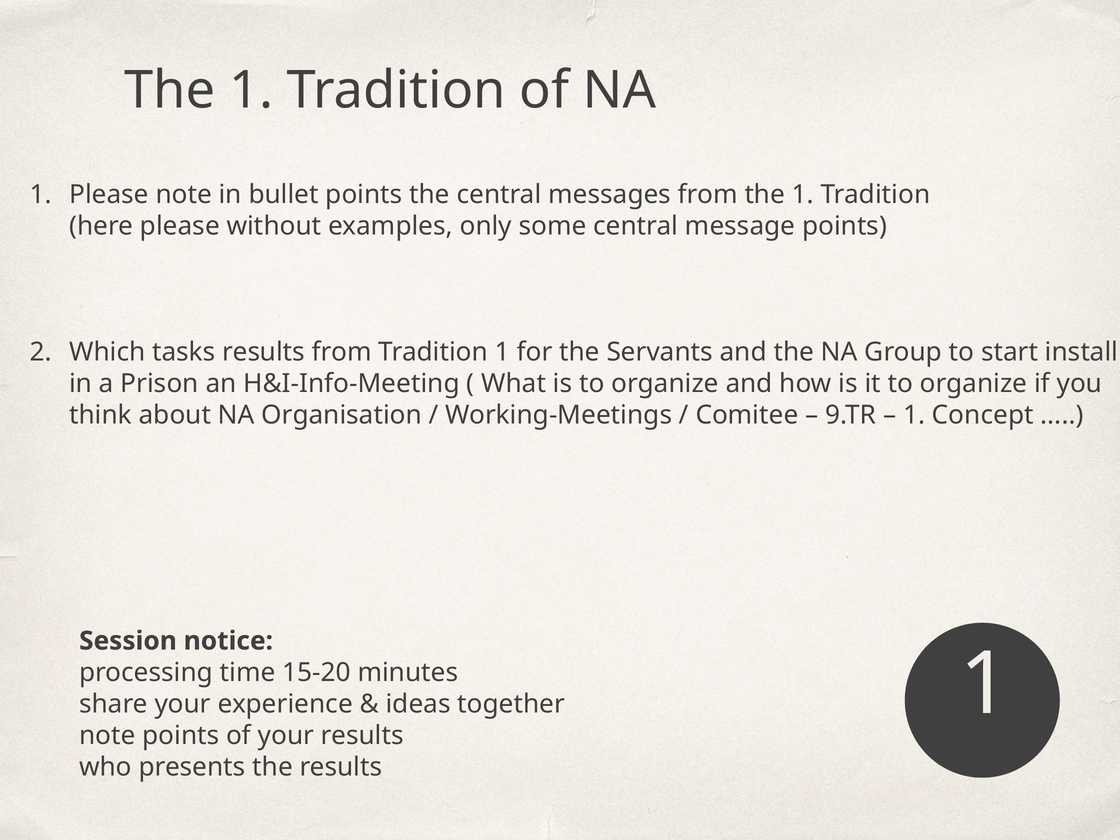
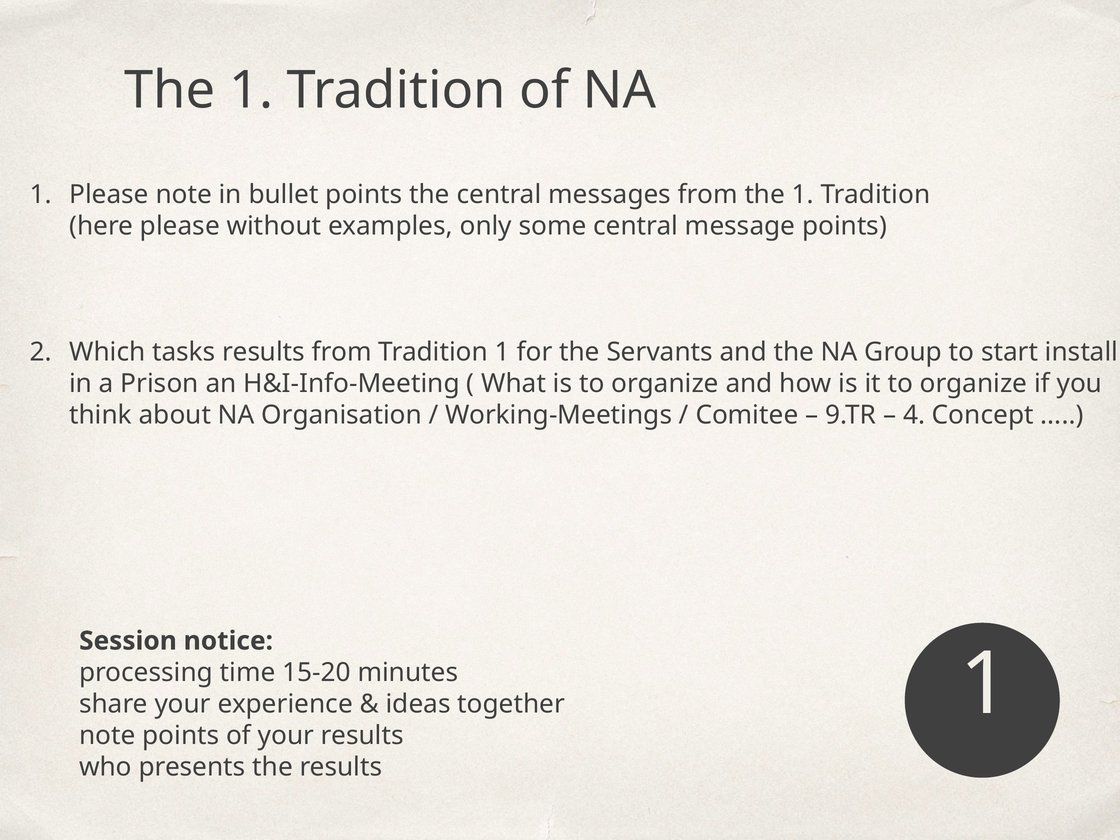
1 at (914, 415): 1 -> 4
